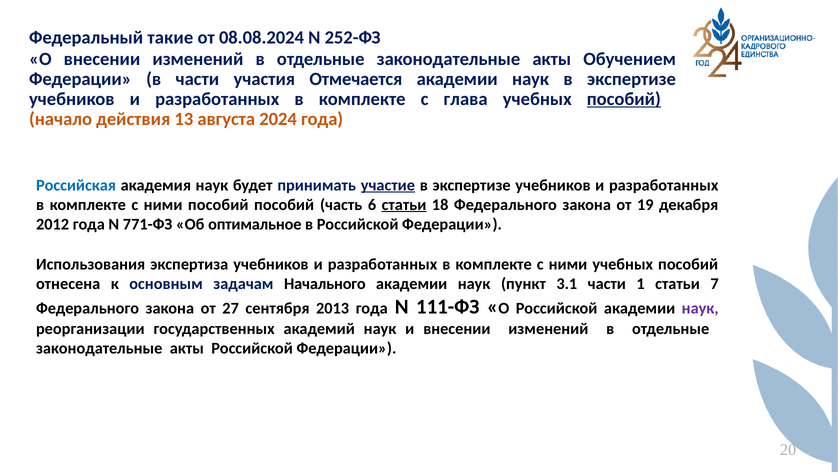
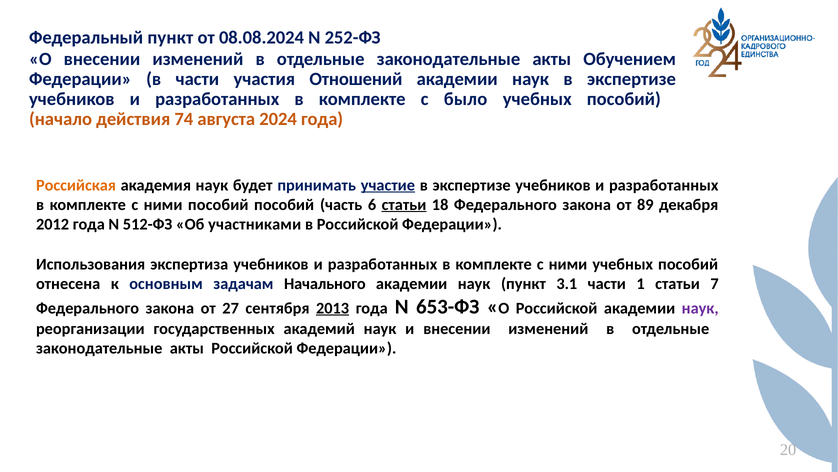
Федеральный такие: такие -> пункт
Отмечается: Отмечается -> Отношений
глава: глава -> было
пособий at (624, 99) underline: present -> none
13: 13 -> 74
Российская colour: blue -> orange
19: 19 -> 89
771-ФЗ: 771-ФЗ -> 512-ФЗ
оптимальное: оптимальное -> участниками
2013 underline: none -> present
111-ФЗ: 111-ФЗ -> 653-ФЗ
